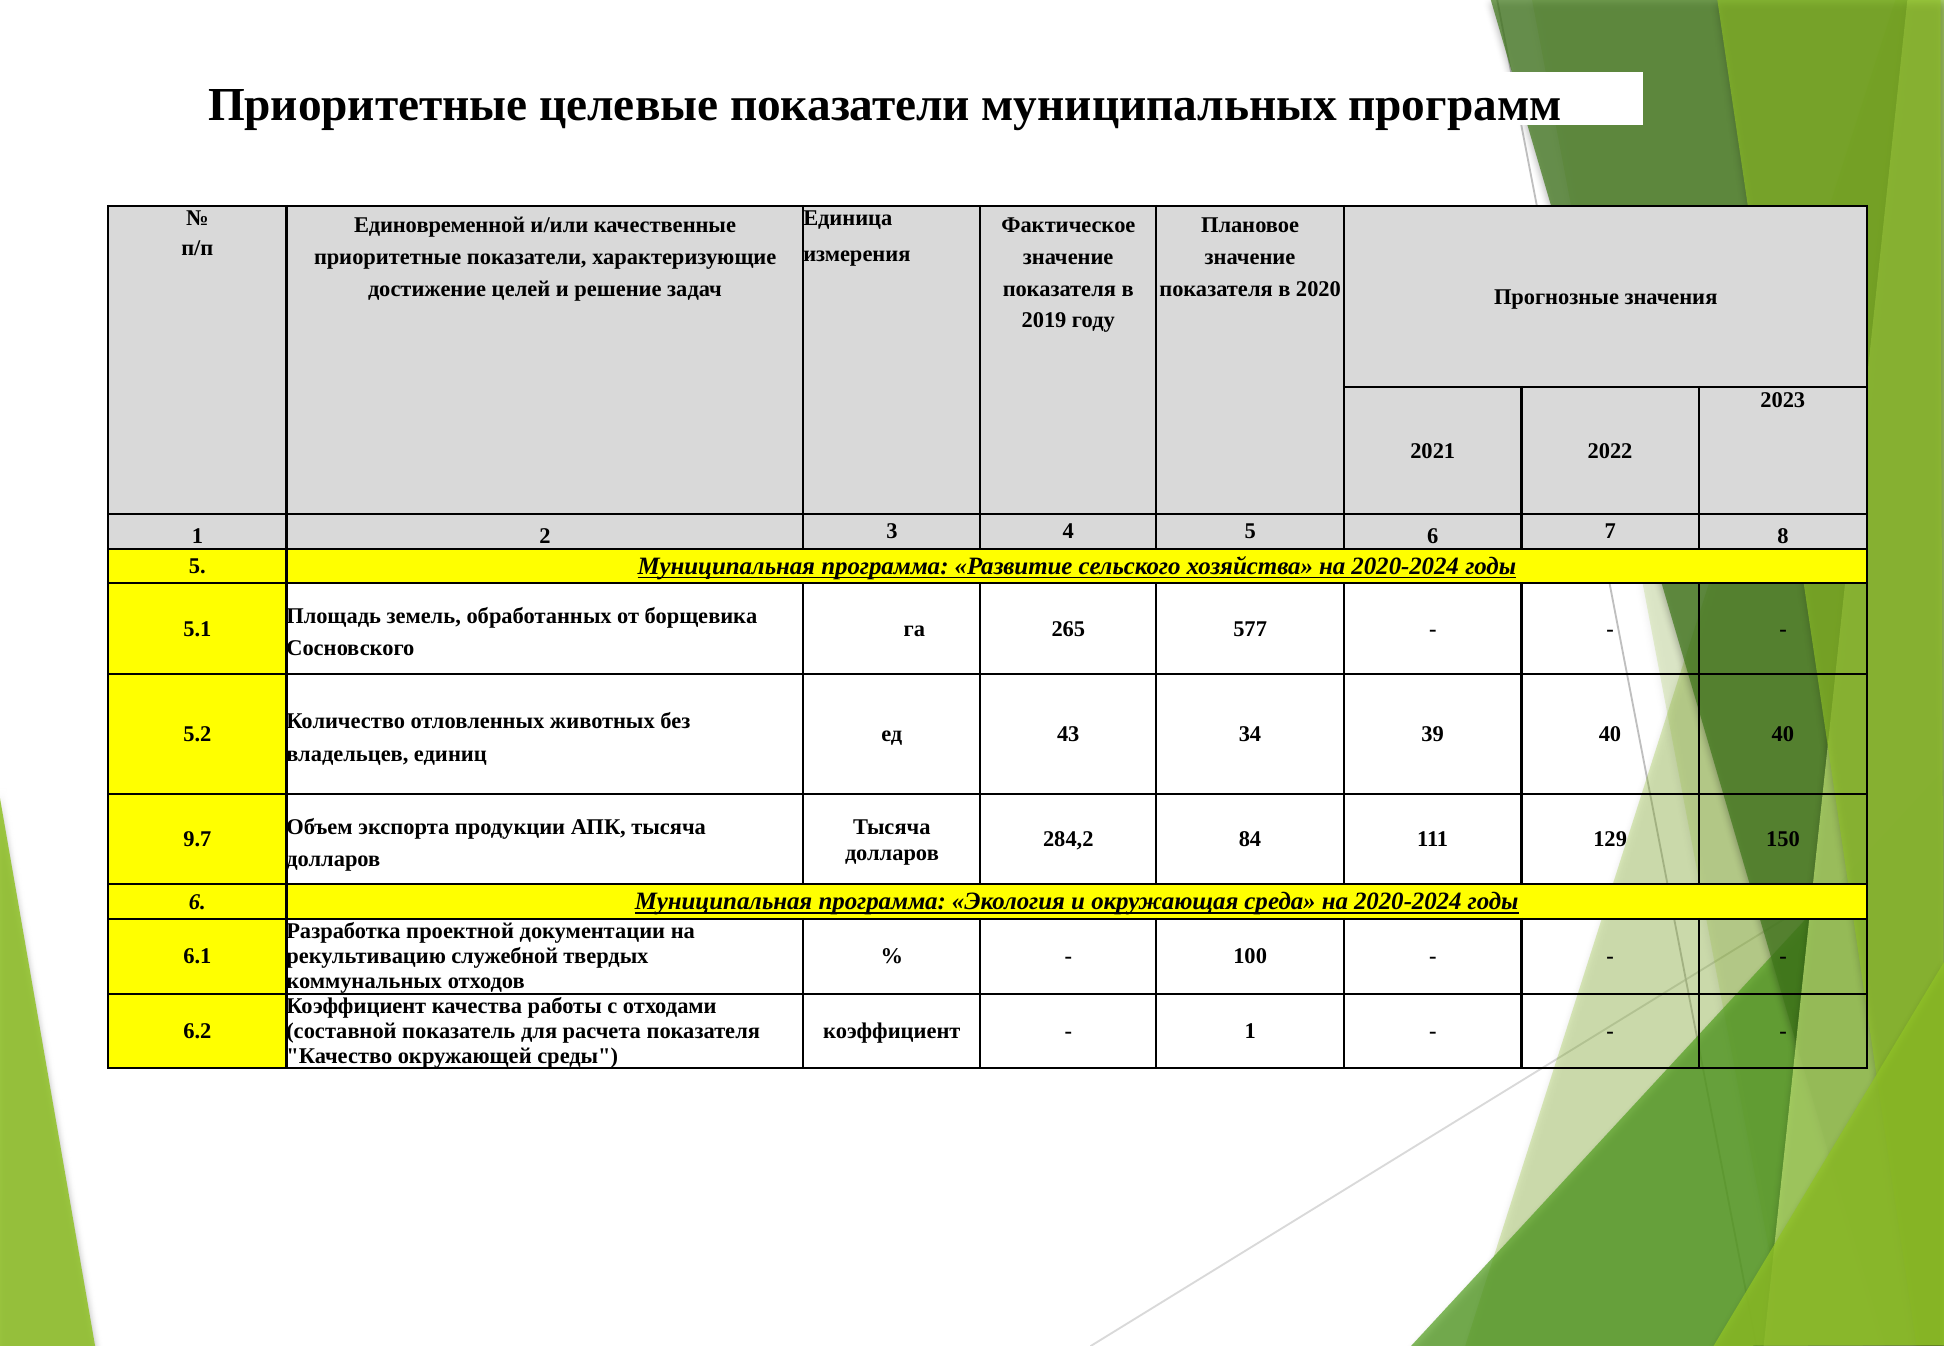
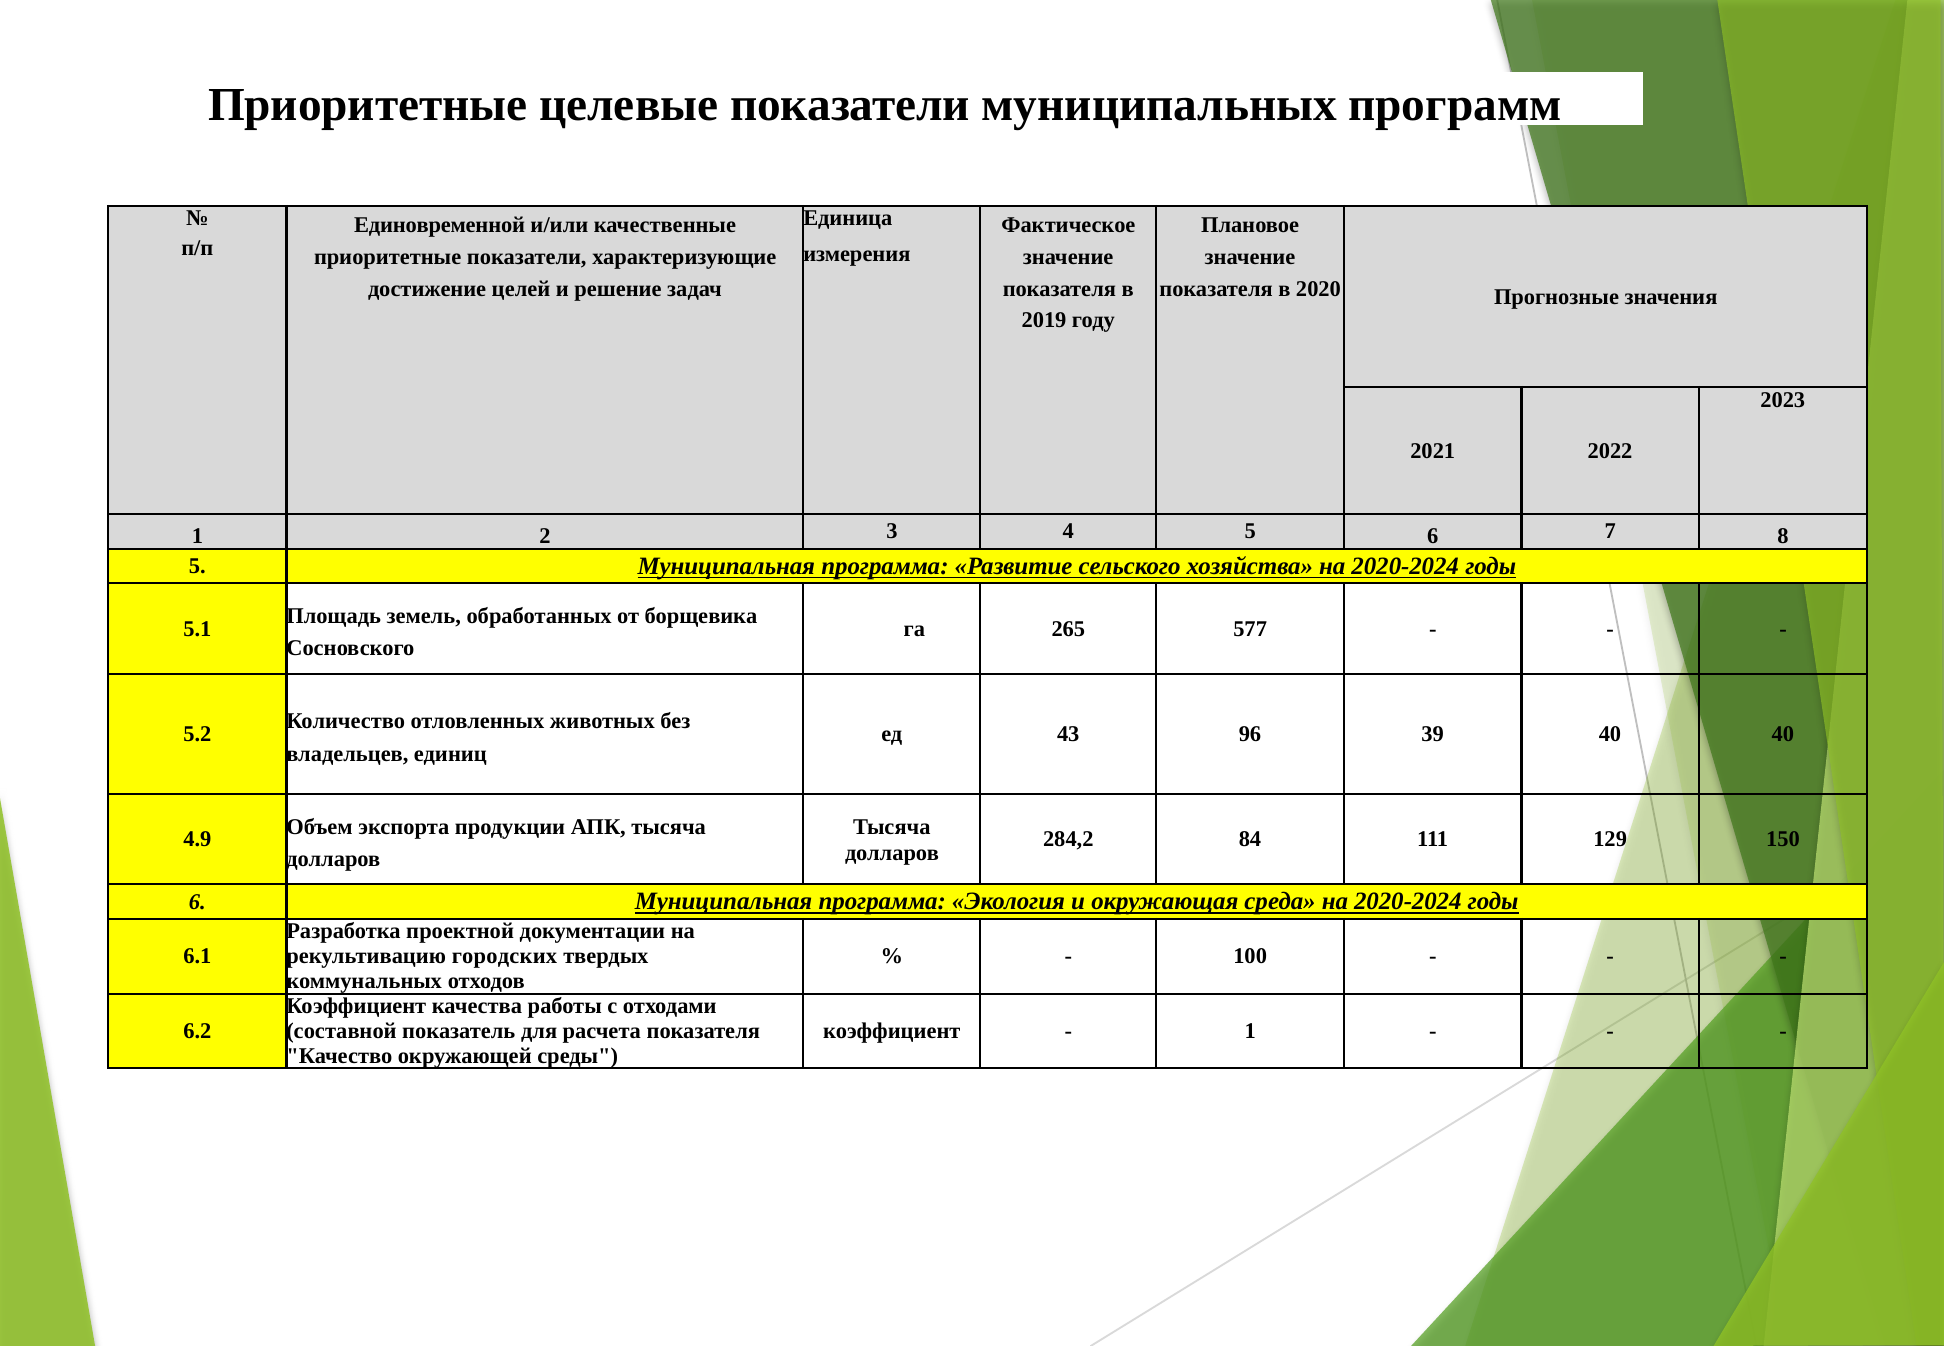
34: 34 -> 96
9.7: 9.7 -> 4.9
служебной: служебной -> городских
